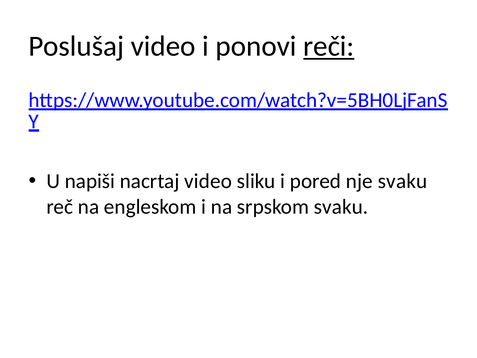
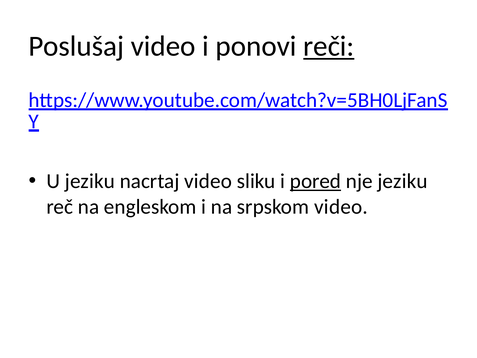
U napiši: napiši -> jeziku
pored underline: none -> present
nje svaku: svaku -> jeziku
srpskom svaku: svaku -> video
